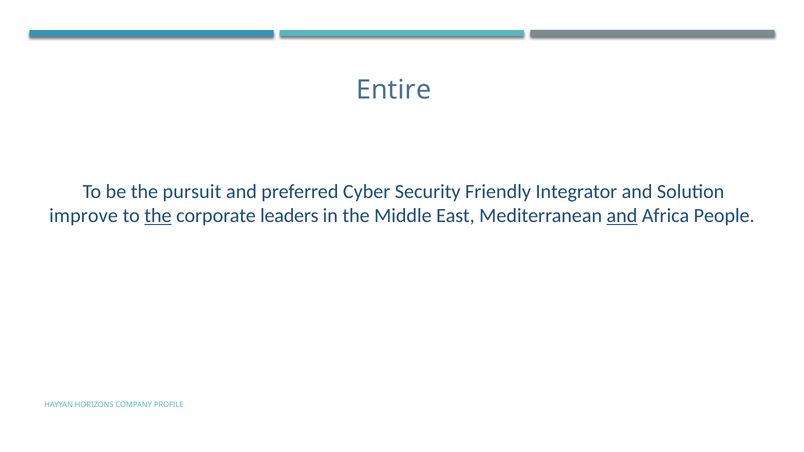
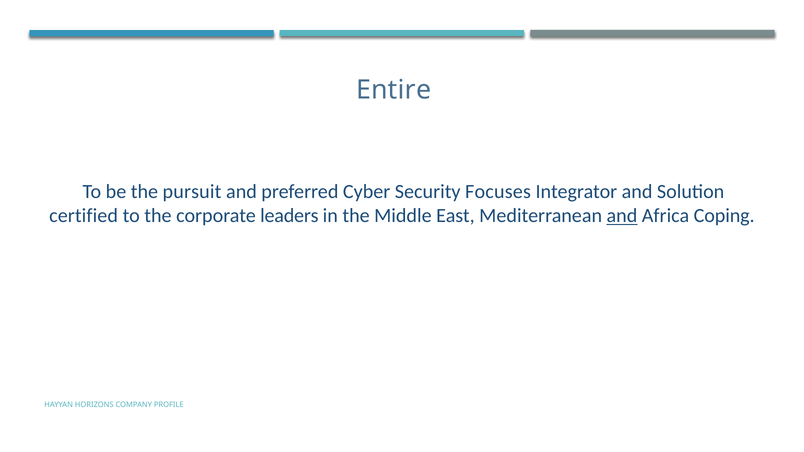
Friendly: Friendly -> Focuses
improve: improve -> certified
the at (158, 216) underline: present -> none
People: People -> Coping
